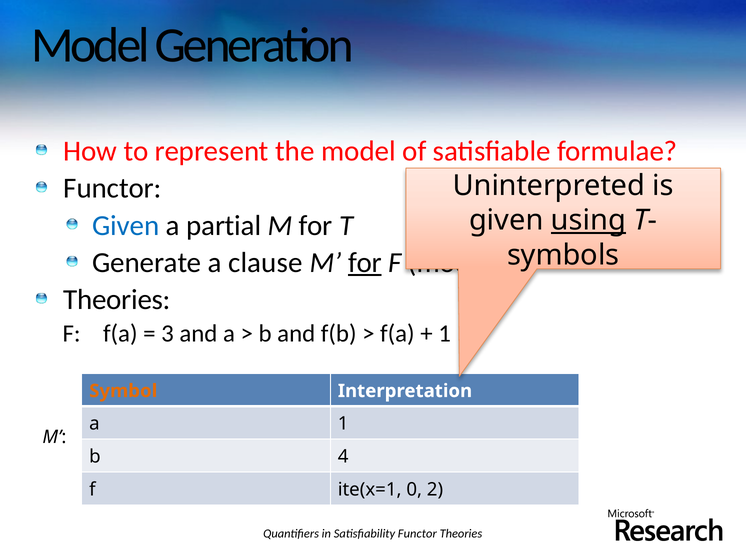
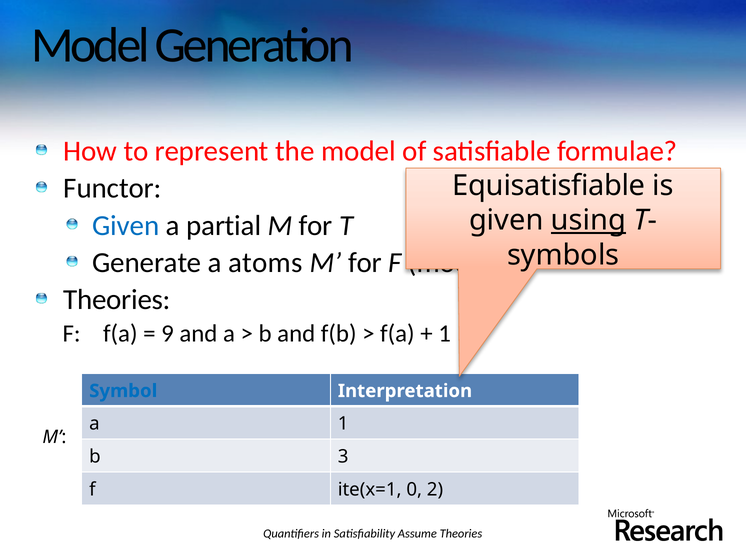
Uninterpreted: Uninterpreted -> Equisatisfiable
clause: clause -> atoms
for at (365, 263) underline: present -> none
3: 3 -> 9
Symbol colour: orange -> blue
4: 4 -> 3
Satisfiability Functor: Functor -> Assume
